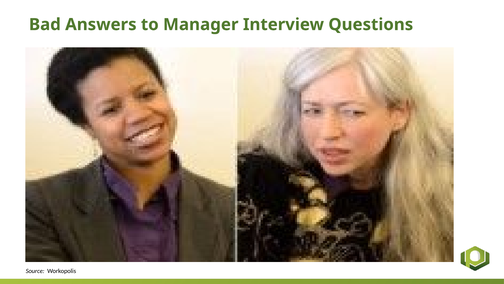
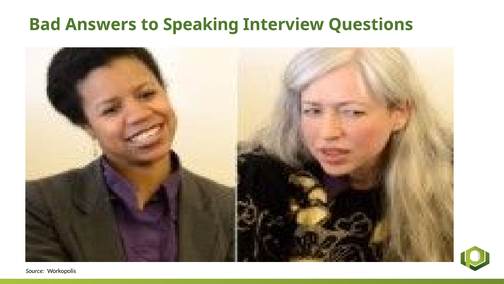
Manager: Manager -> Speaking
